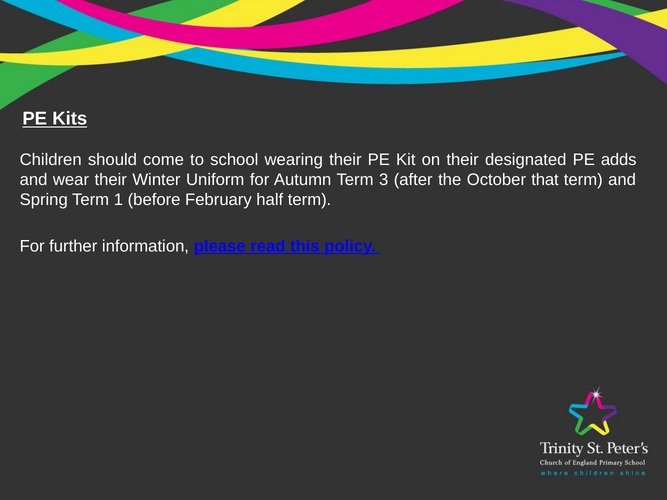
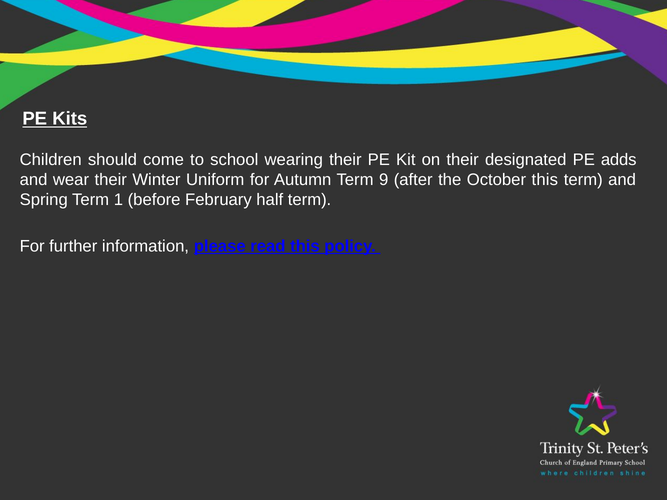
3: 3 -> 9
October that: that -> this
